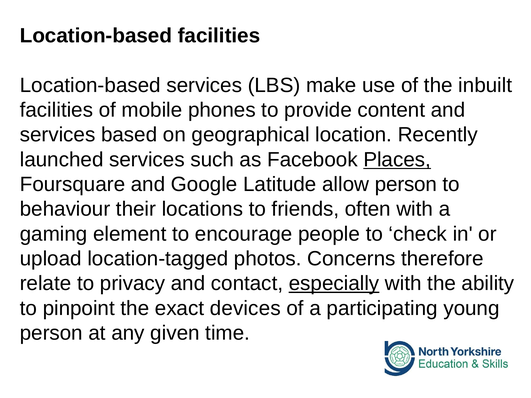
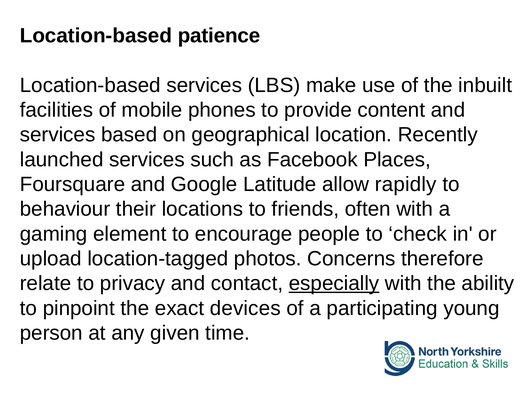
Location-based facilities: facilities -> patience
Places underline: present -> none
allow person: person -> rapidly
